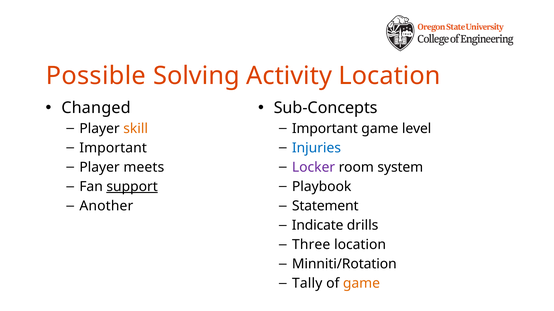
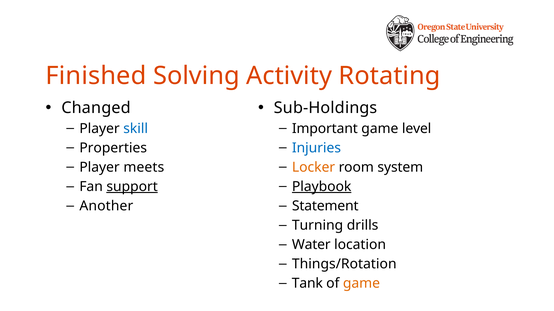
Possible: Possible -> Finished
Activity Location: Location -> Rotating
Sub-Concepts: Sub-Concepts -> Sub-Holdings
skill colour: orange -> blue
Important at (113, 148): Important -> Properties
Locker colour: purple -> orange
Playbook underline: none -> present
Indicate: Indicate -> Turning
Three: Three -> Water
Minniti/Rotation: Minniti/Rotation -> Things/Rotation
Tally: Tally -> Tank
